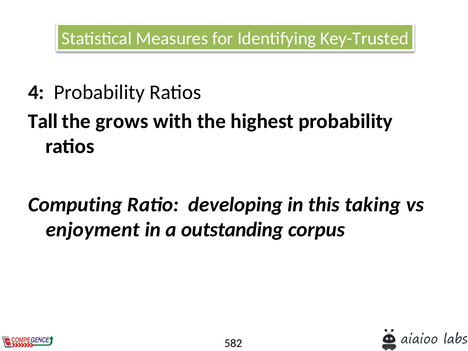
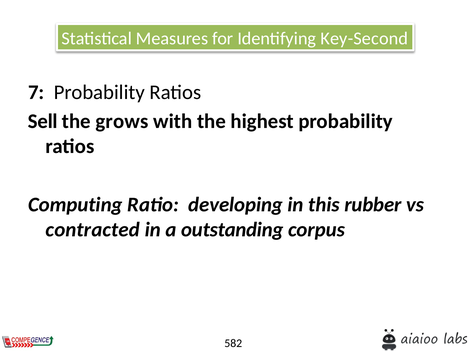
Key-Trusted: Key-Trusted -> Key-Second
4: 4 -> 7
Tall: Tall -> Sell
taking: taking -> rubber
enjoyment: enjoyment -> contracted
